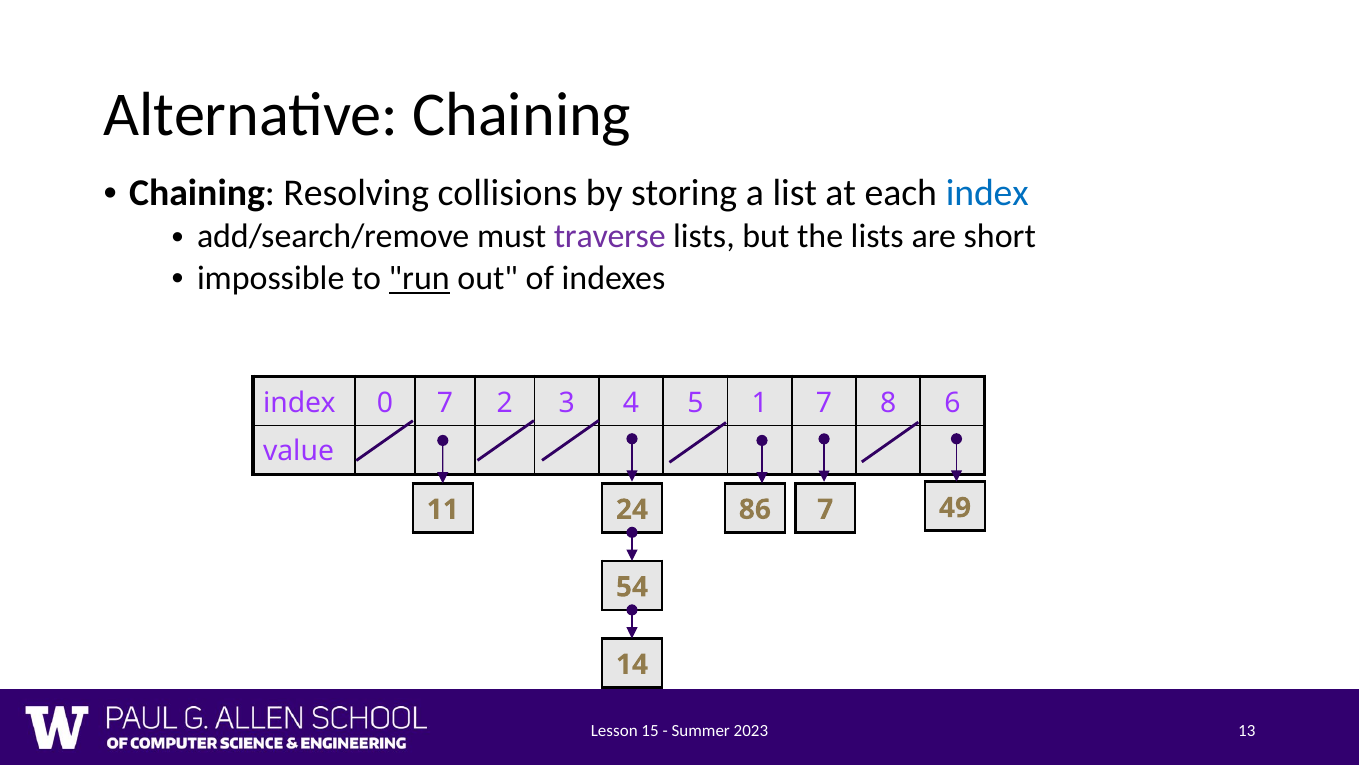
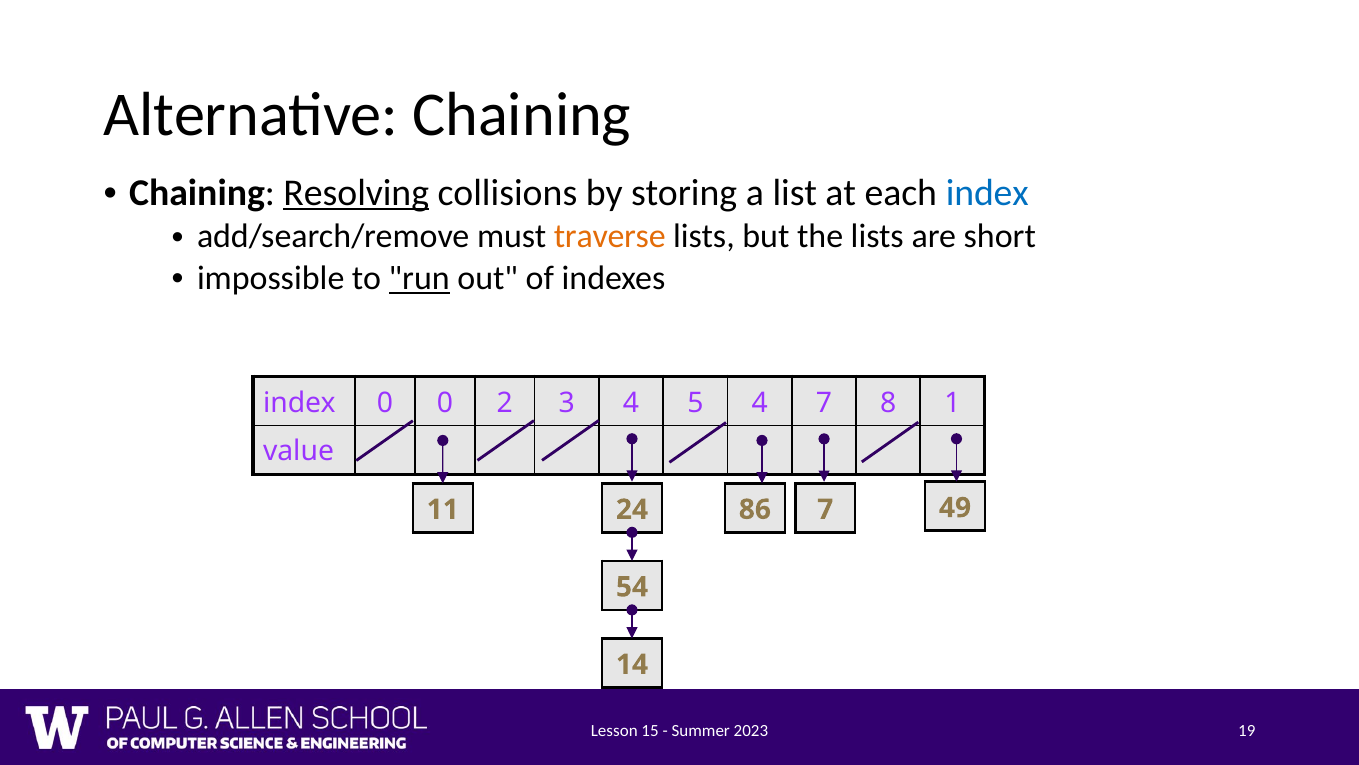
Resolving underline: none -> present
traverse colour: purple -> orange
0 7: 7 -> 0
5 1: 1 -> 4
6: 6 -> 1
13: 13 -> 19
